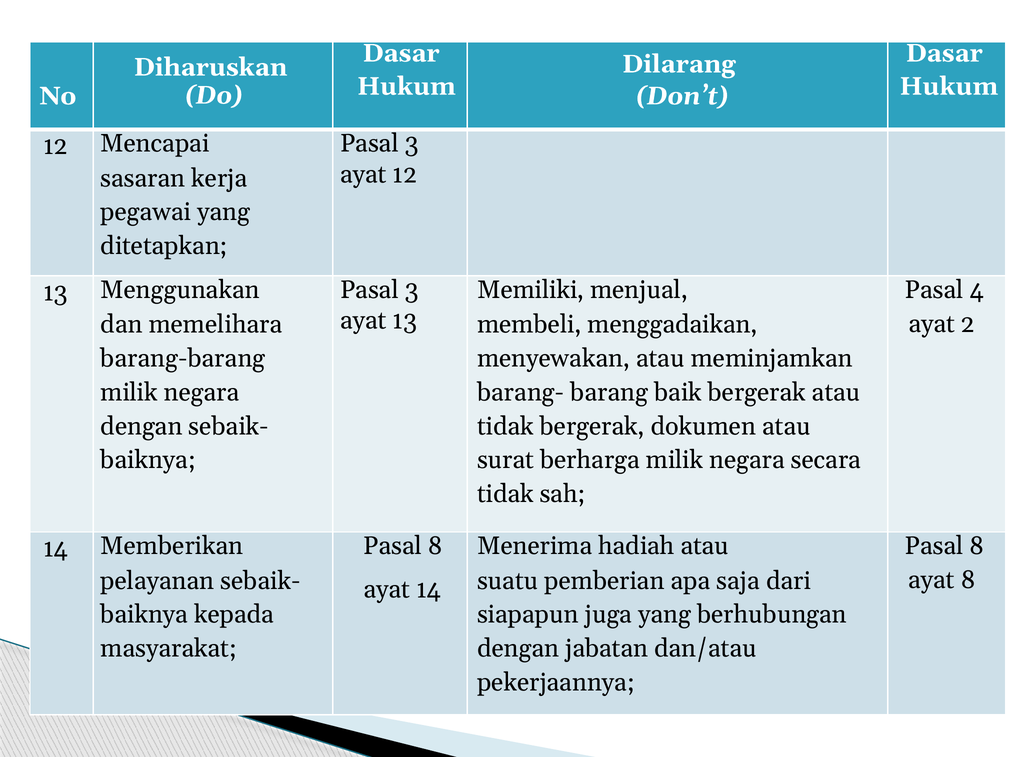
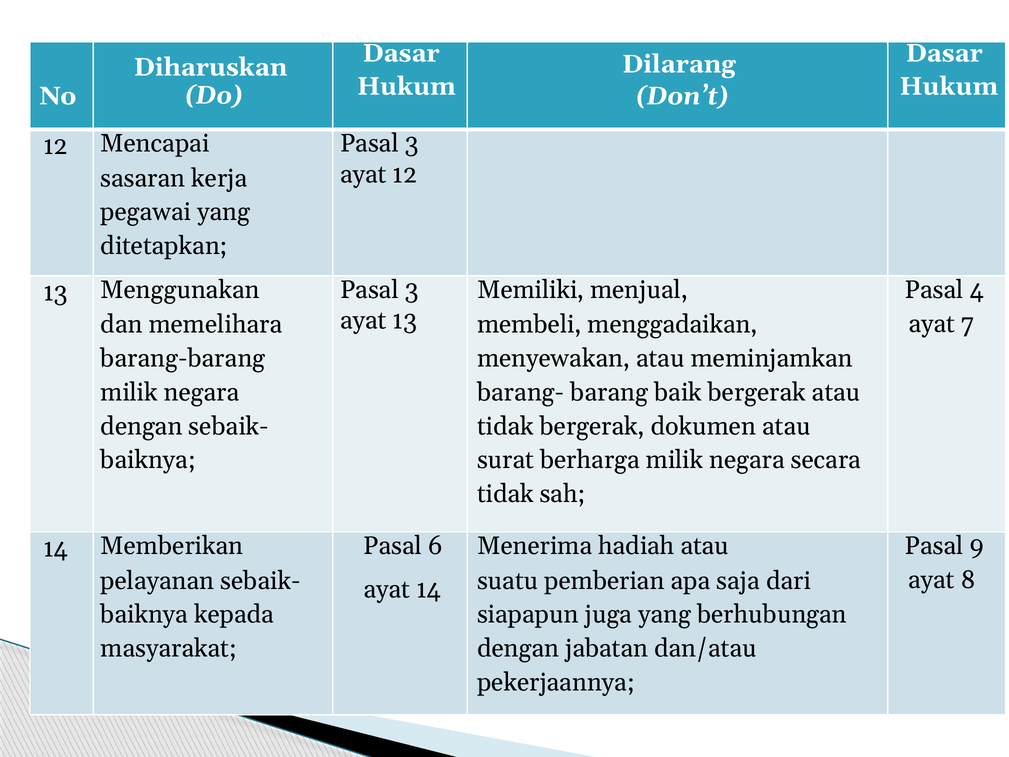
2: 2 -> 7
8 at (435, 546): 8 -> 6
8 at (977, 546): 8 -> 9
